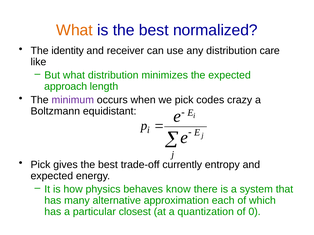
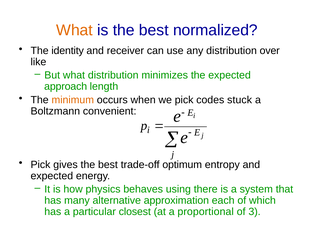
care: care -> over
minimum colour: purple -> orange
crazy: crazy -> stuck
equidistant: equidistant -> convenient
currently: currently -> optimum
know: know -> using
quantization: quantization -> proportional
0: 0 -> 3
